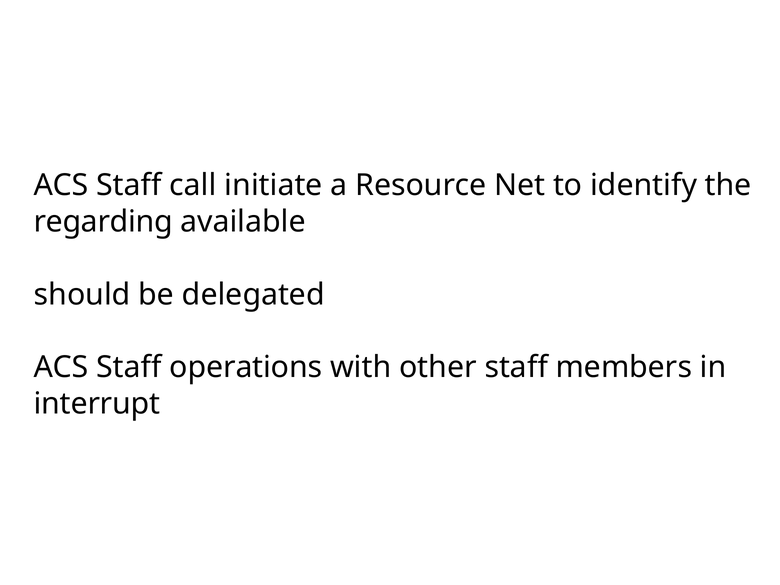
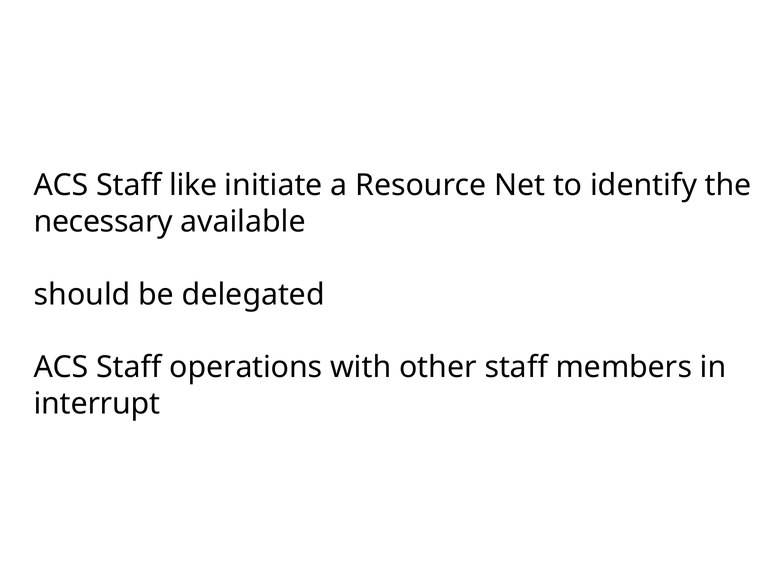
call: call -> like
regarding: regarding -> necessary
